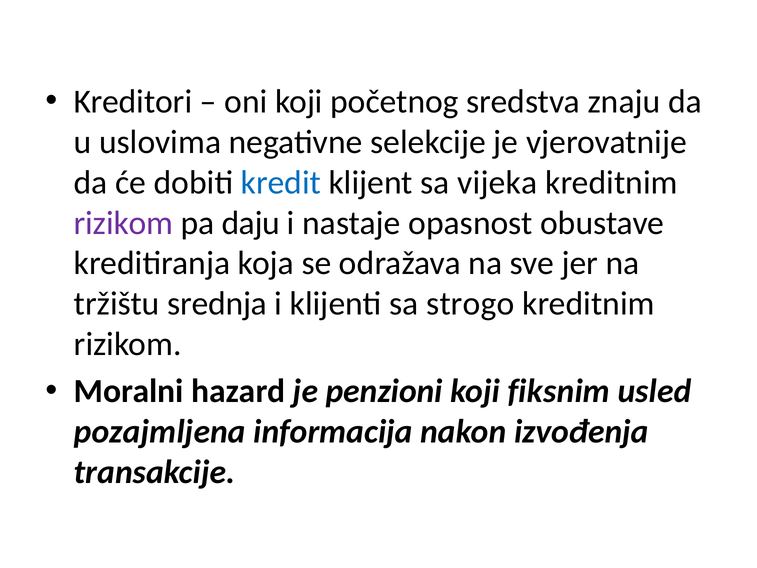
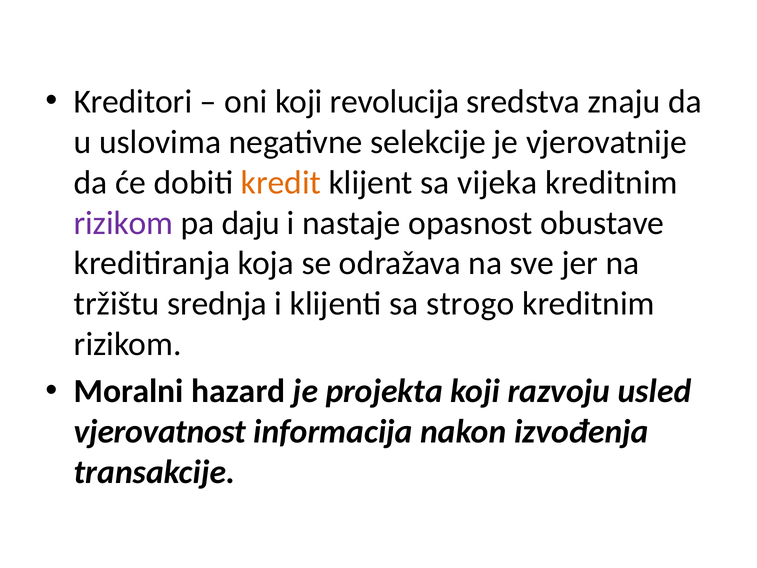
početnog: početnog -> revolucija
kredit colour: blue -> orange
penzioni: penzioni -> projekta
fiksnim: fiksnim -> razvoju
pozajmljena: pozajmljena -> vjerovatnost
